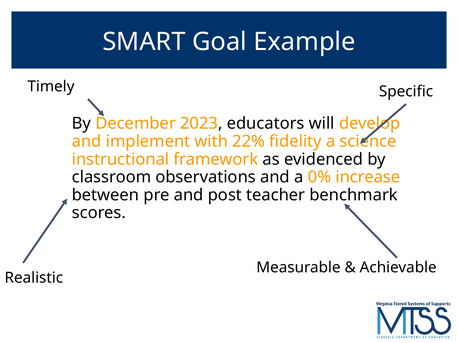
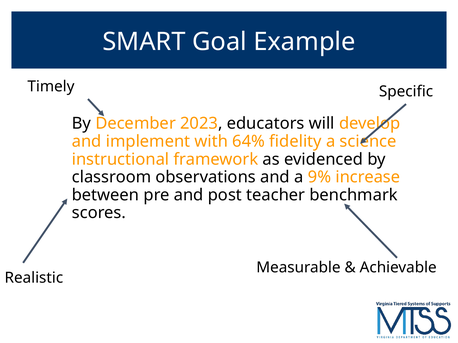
22%: 22% -> 64%
0%: 0% -> 9%
